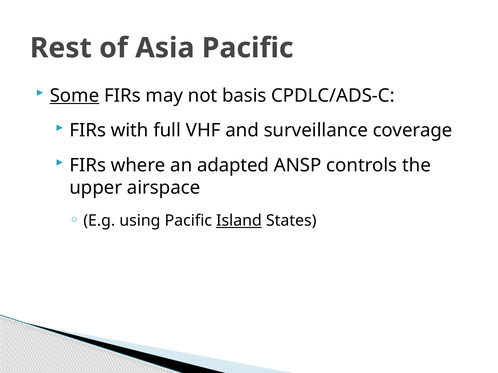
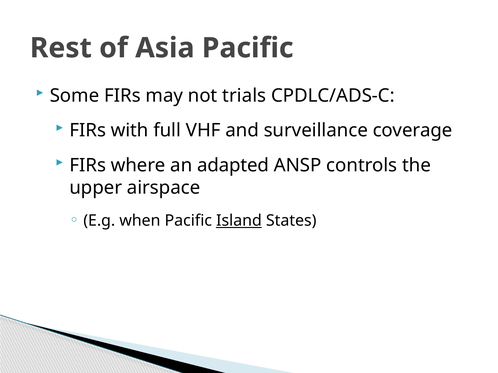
Some underline: present -> none
basis: basis -> trials
using: using -> when
